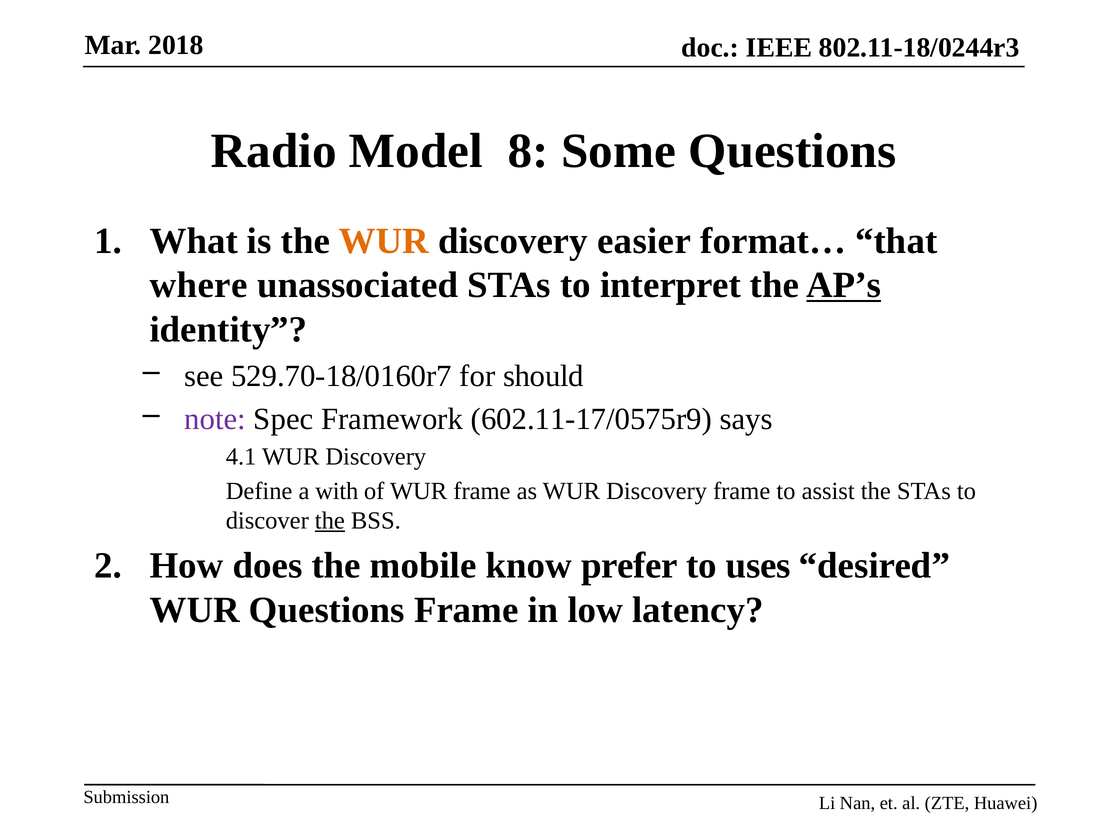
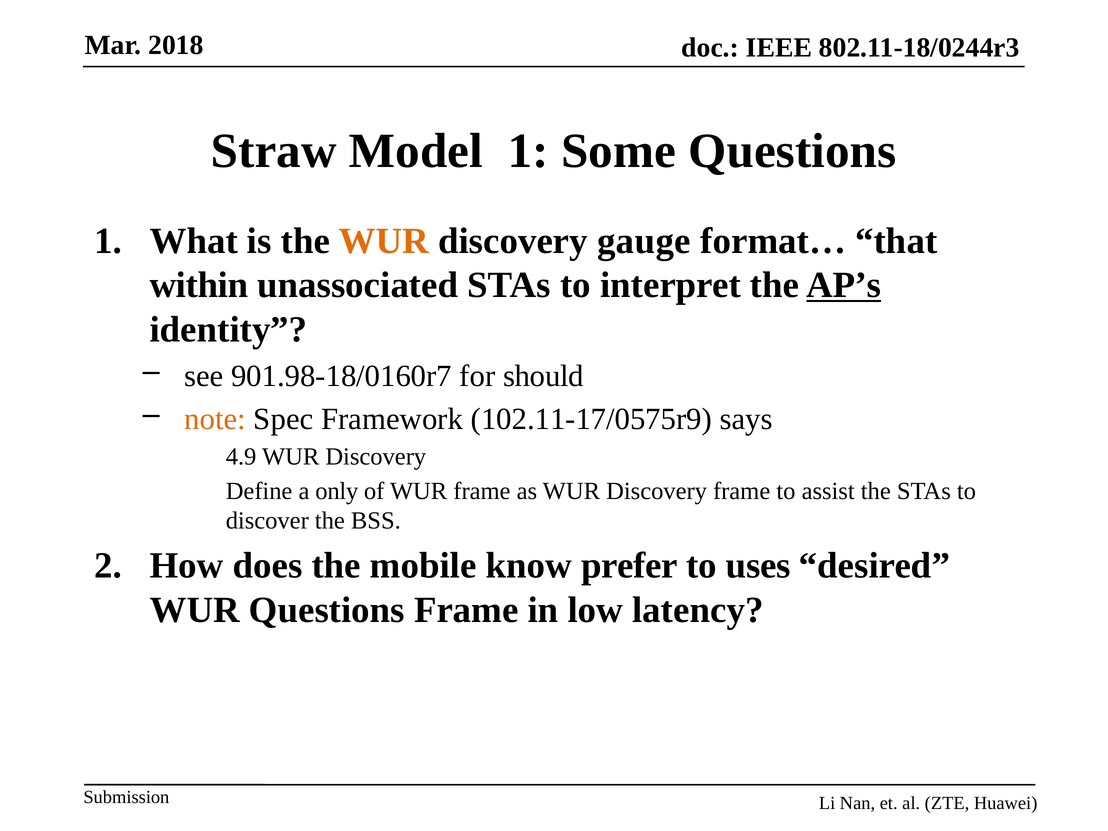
Radio: Radio -> Straw
Model 8: 8 -> 1
easier: easier -> gauge
where: where -> within
529.70-18/0160r7: 529.70-18/0160r7 -> 901.98-18/0160r7
note colour: purple -> orange
602.11-17/0575r9: 602.11-17/0575r9 -> 102.11-17/0575r9
4.1: 4.1 -> 4.9
with: with -> only
the at (330, 521) underline: present -> none
